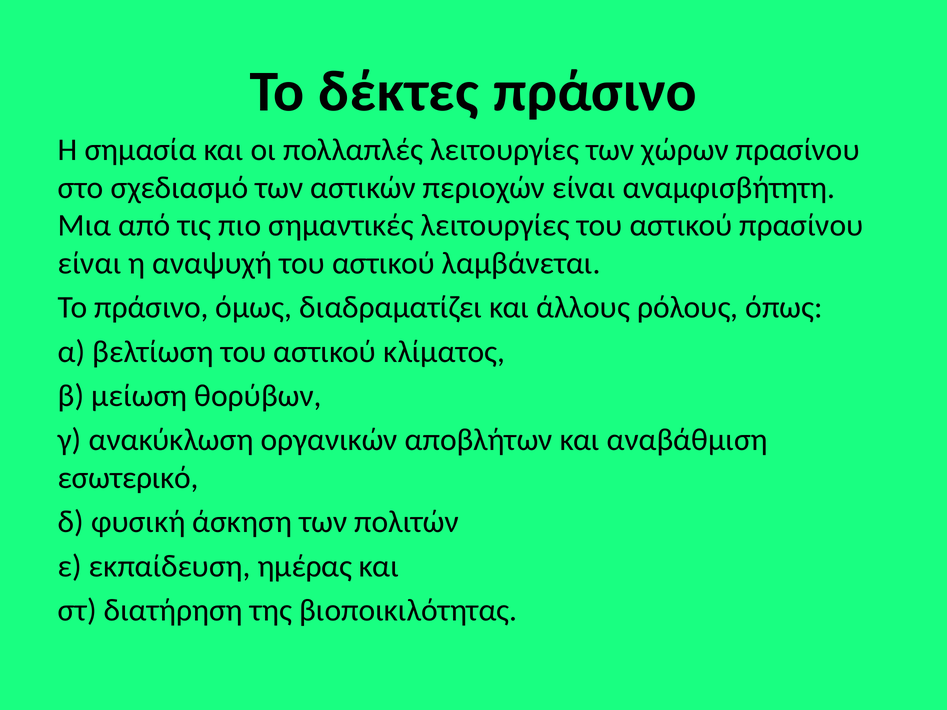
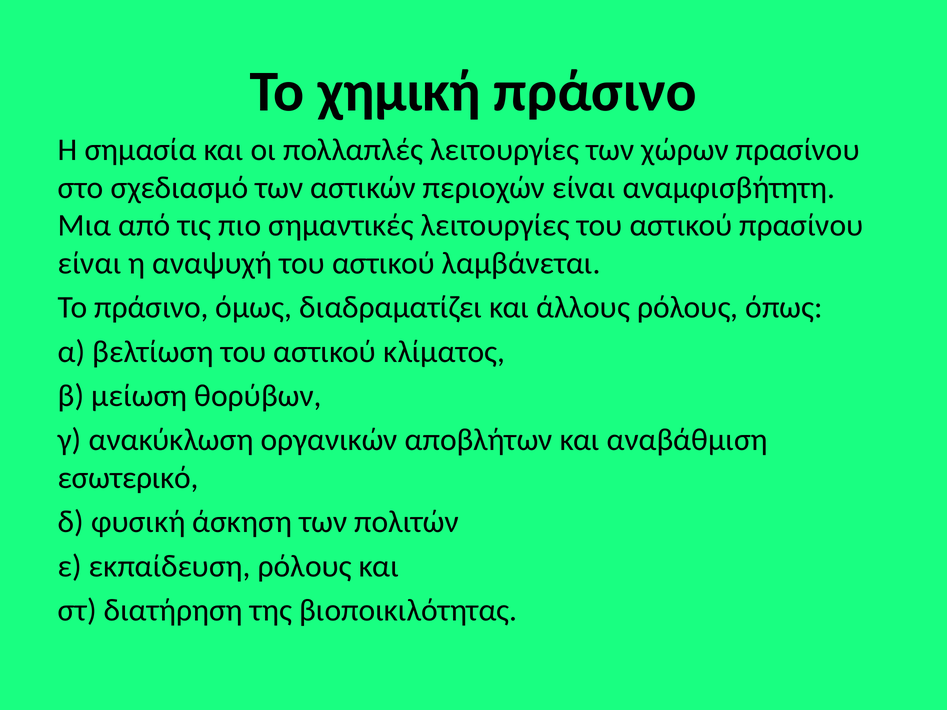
δέκτες: δέκτες -> χημική
εκπαίδευση ημέρας: ημέρας -> ρόλους
